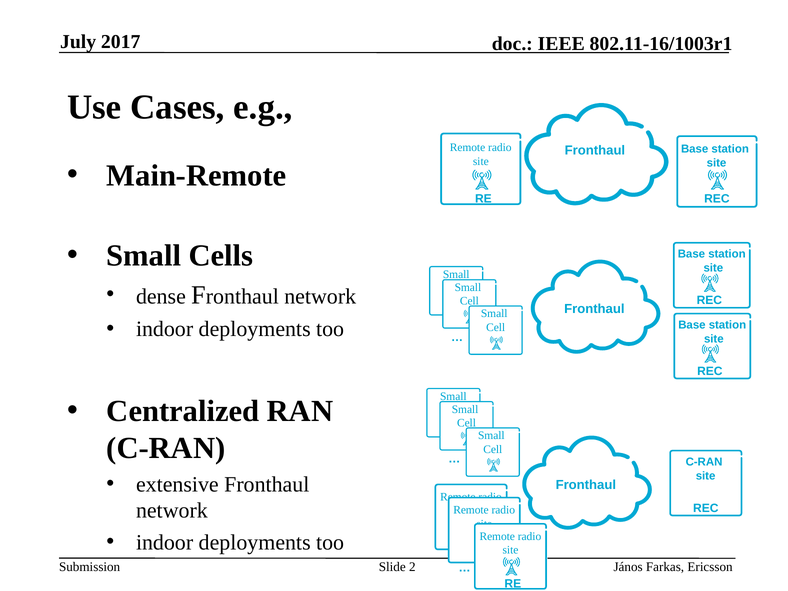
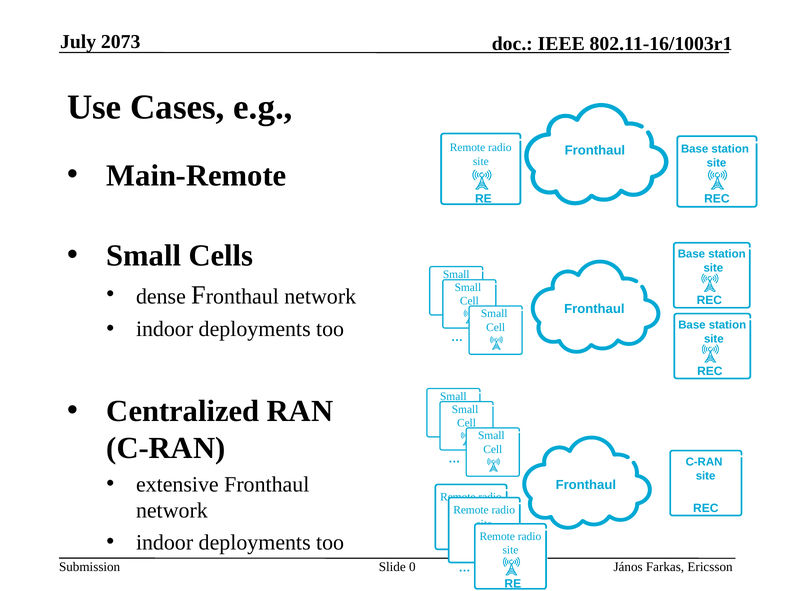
2017: 2017 -> 2073
2: 2 -> 0
